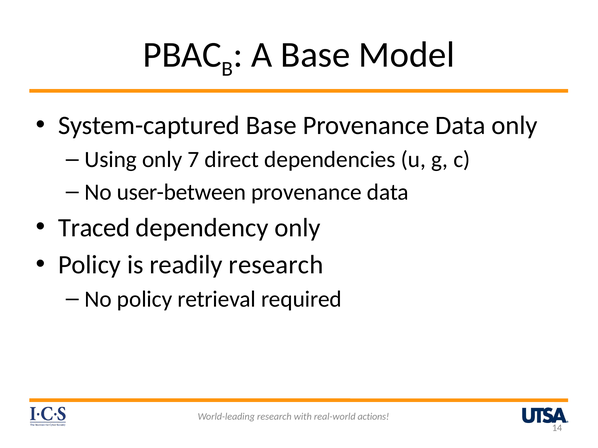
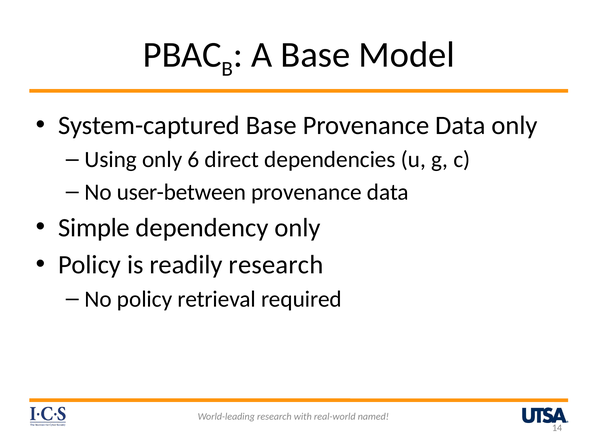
7: 7 -> 6
Traced: Traced -> Simple
actions: actions -> named
